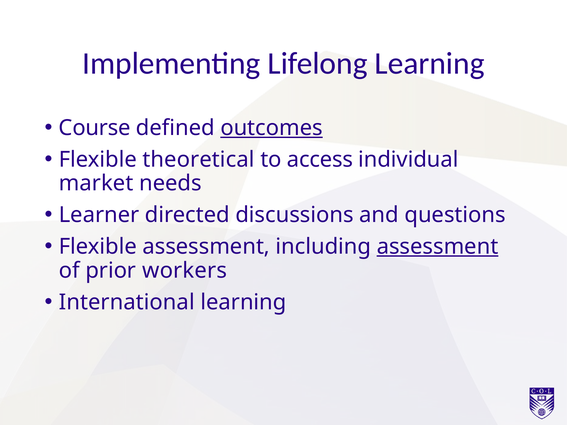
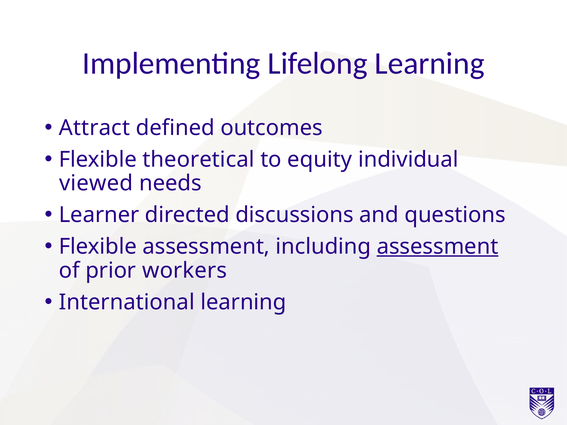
Course: Course -> Attract
outcomes underline: present -> none
access: access -> equity
market: market -> viewed
